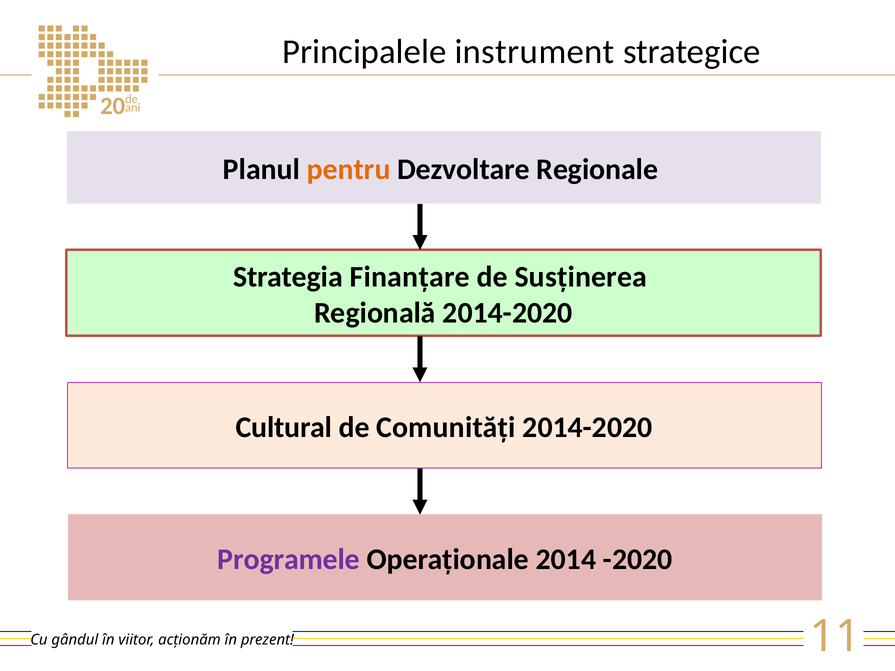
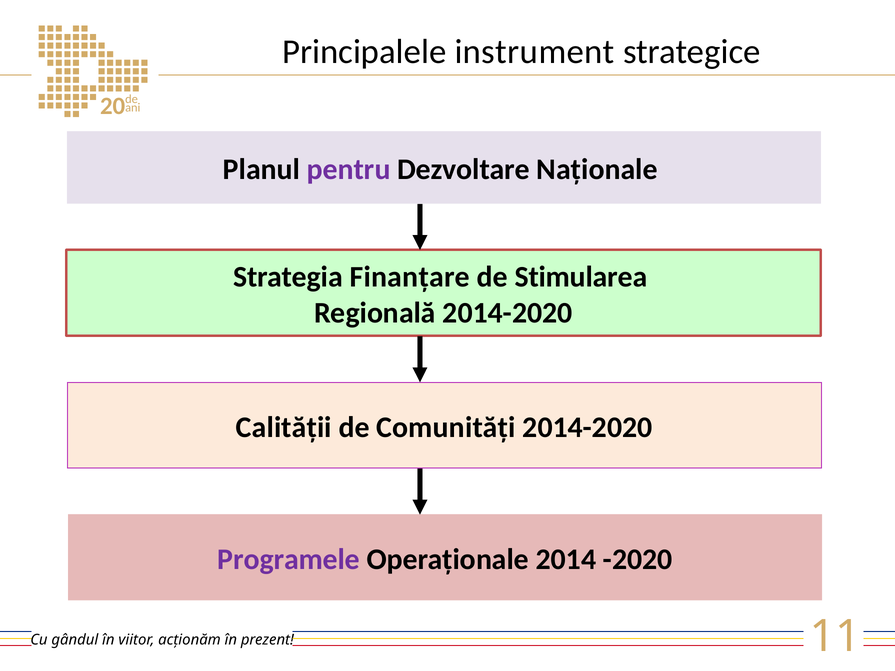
pentru colour: orange -> purple
Regionale: Regionale -> Naționale
Susținerea: Susținerea -> Stimularea
Cultural: Cultural -> Calității
